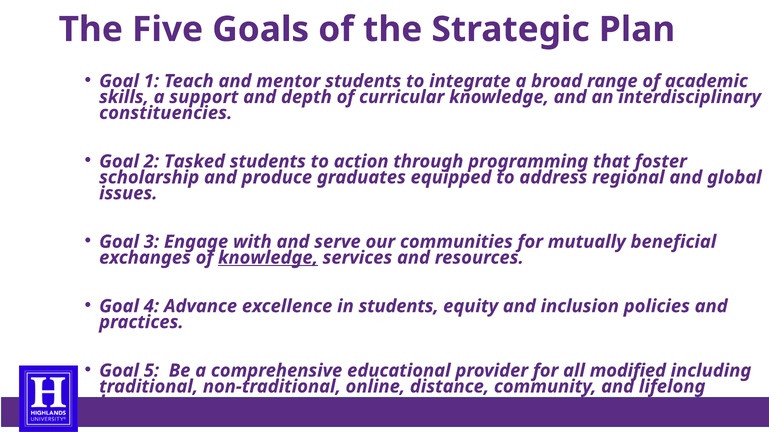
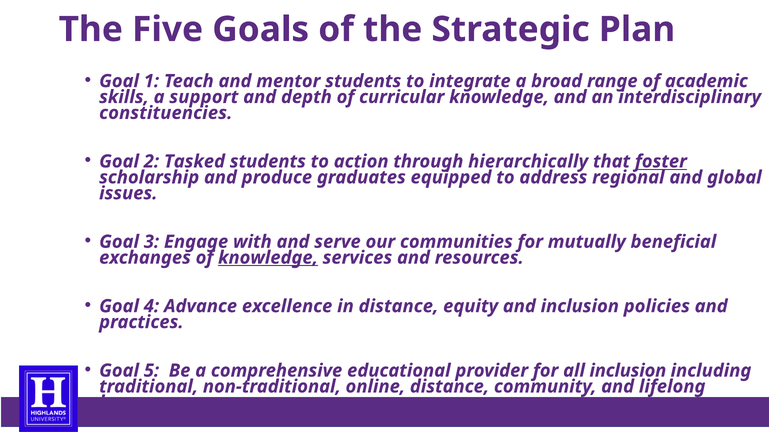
programming: programming -> hierarchically
foster underline: none -> present
in students: students -> distance
all modified: modified -> inclusion
